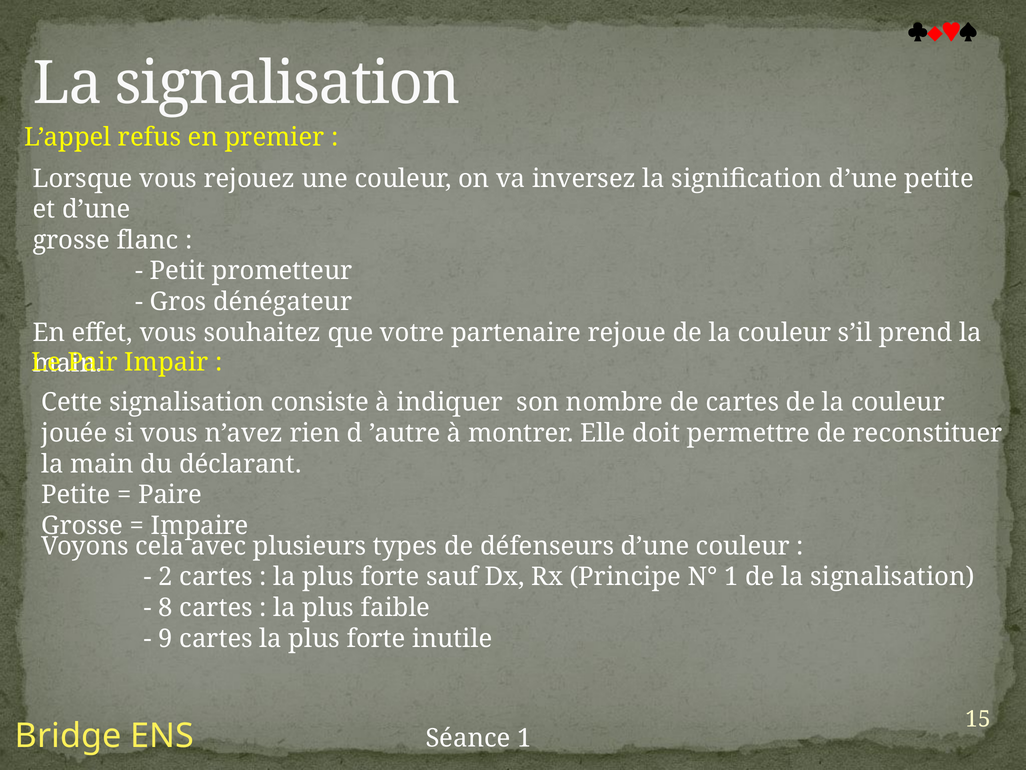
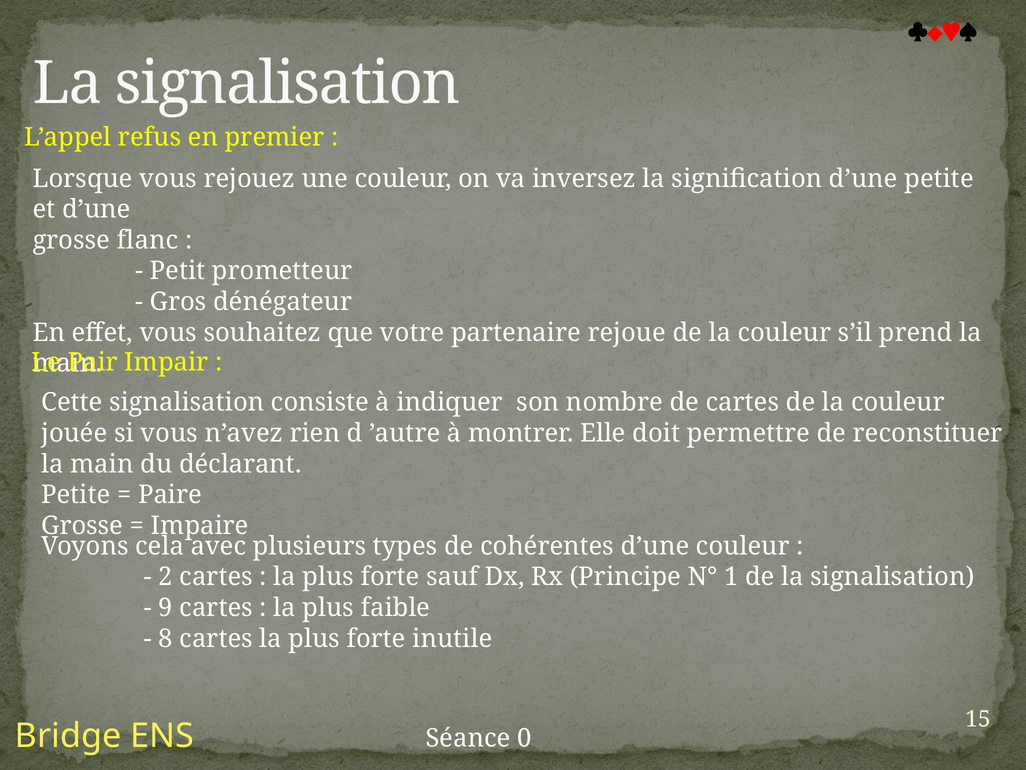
défenseurs: défenseurs -> cohérentes
8: 8 -> 9
9: 9 -> 8
Séance 1: 1 -> 0
